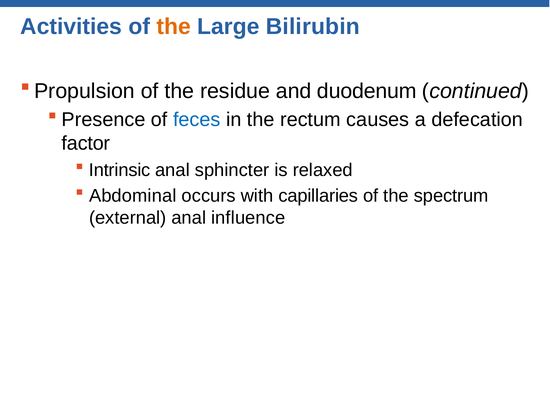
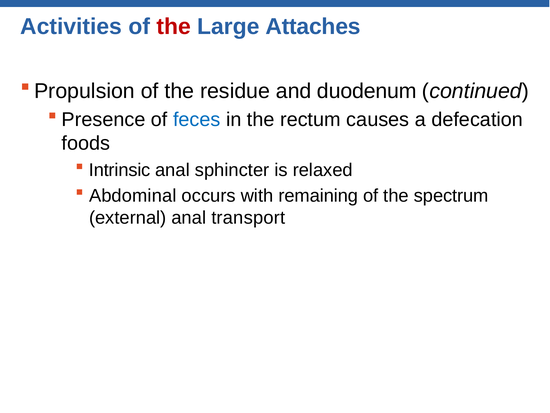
the at (174, 27) colour: orange -> red
Bilirubin: Bilirubin -> Attaches
factor: factor -> foods
capillaries: capillaries -> remaining
influence: influence -> transport
